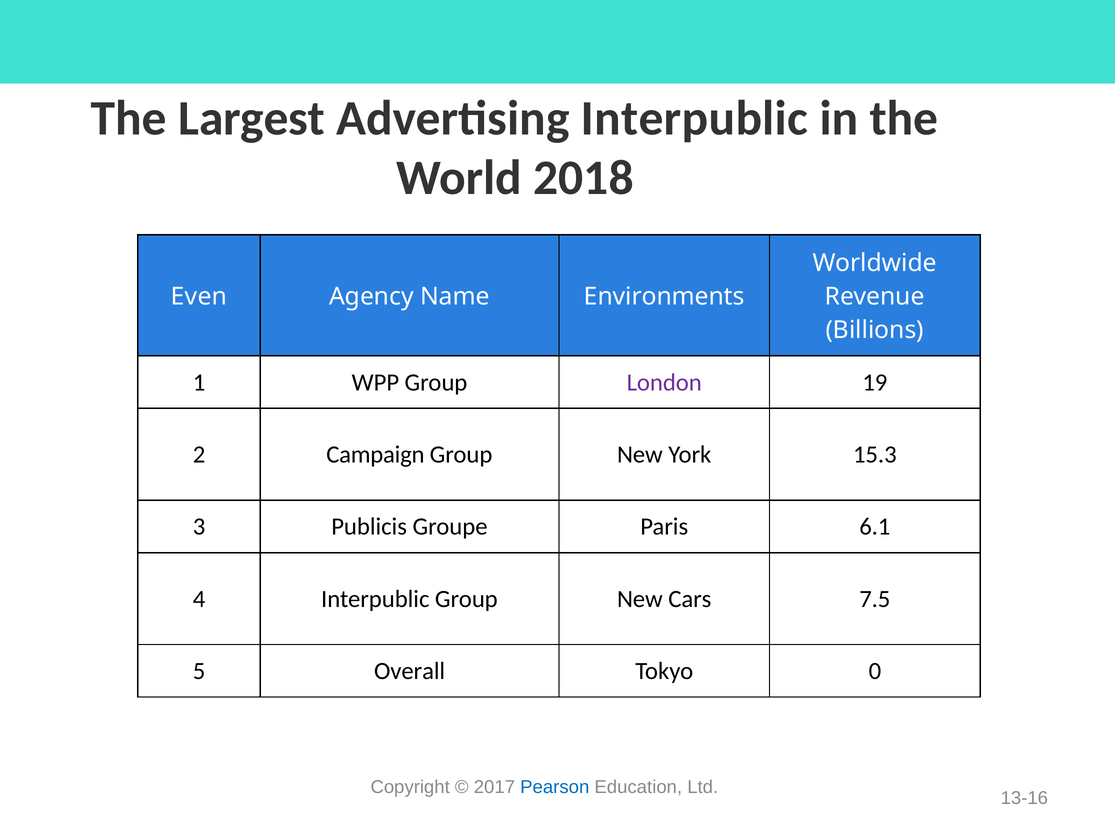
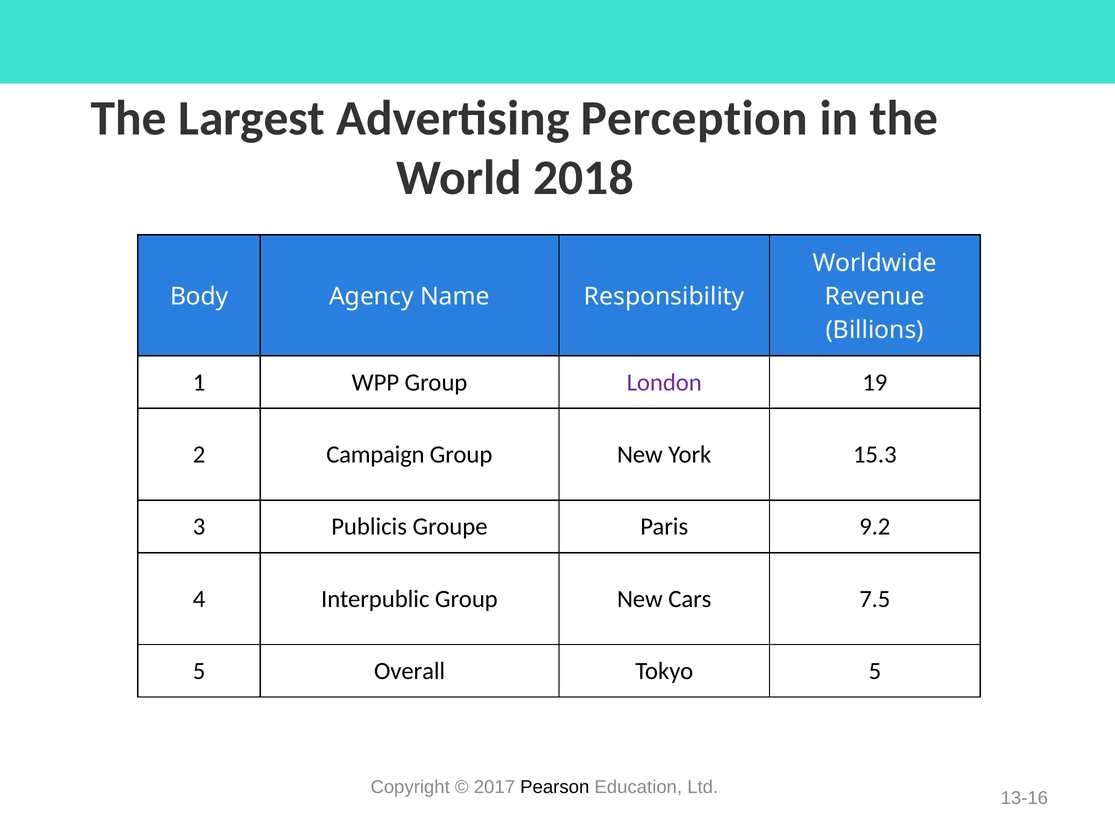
Advertising Interpublic: Interpublic -> Perception
Even: Even -> Body
Environments: Environments -> Responsibility
6.1: 6.1 -> 9.2
Tokyo 0: 0 -> 5
Pearson colour: blue -> black
